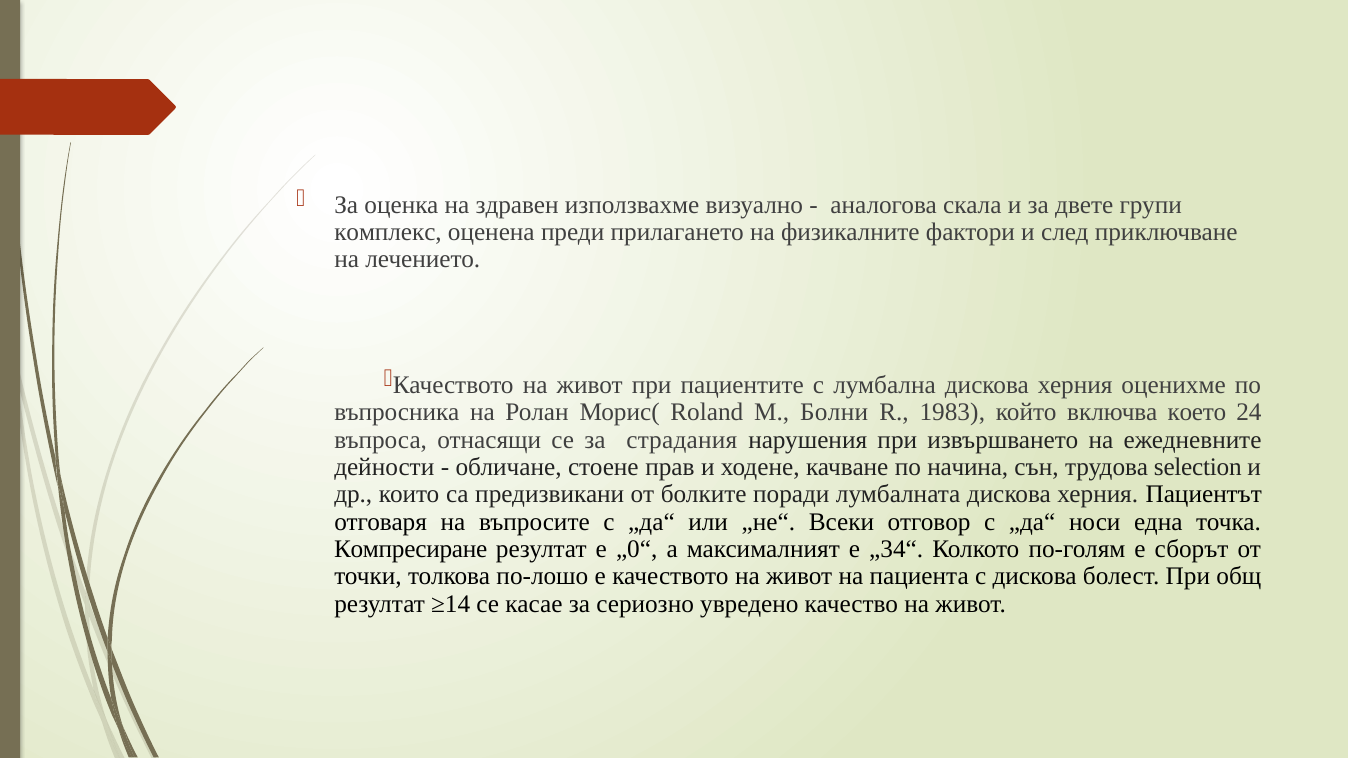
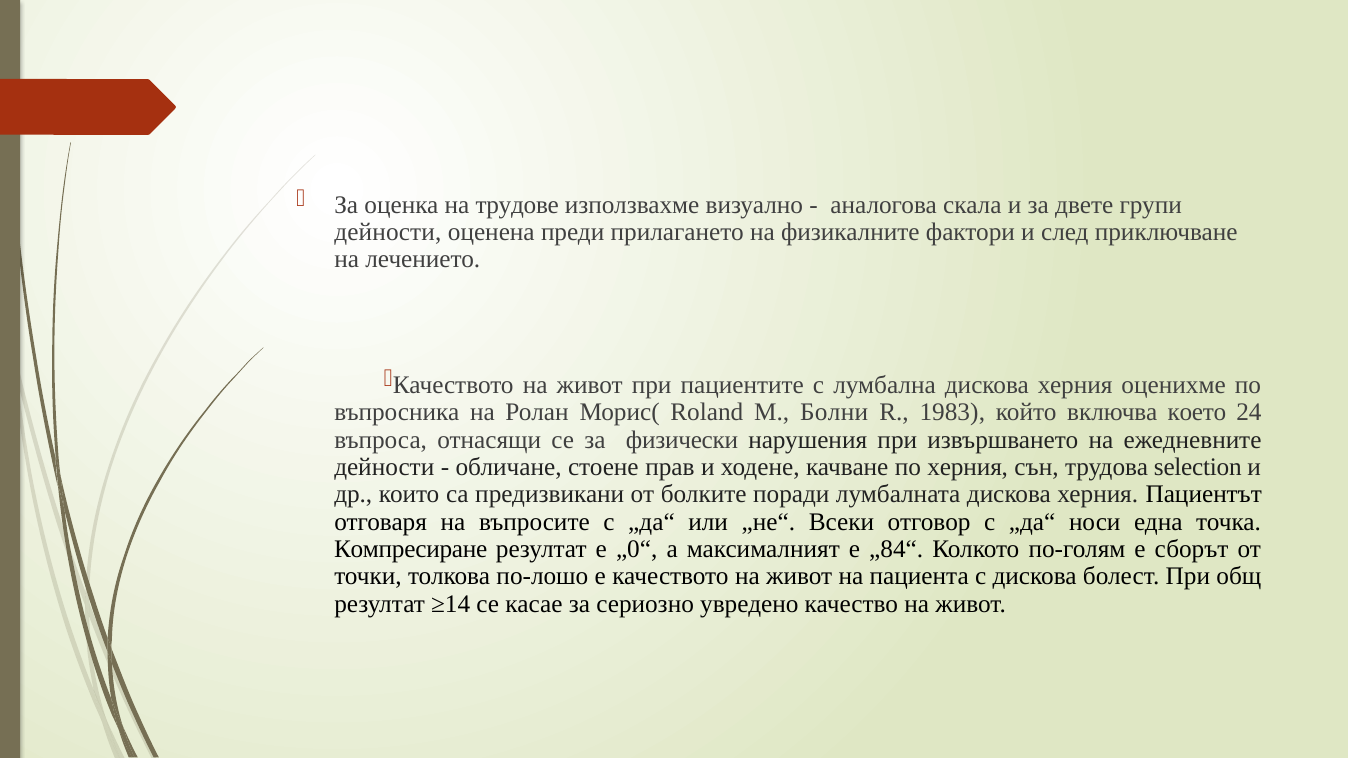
здравен: здравен -> трудове
комплекс at (388, 232): комплекс -> дейности
страдания: страдания -> физически
по начина: начина -> херния
„34“: „34“ -> „84“
